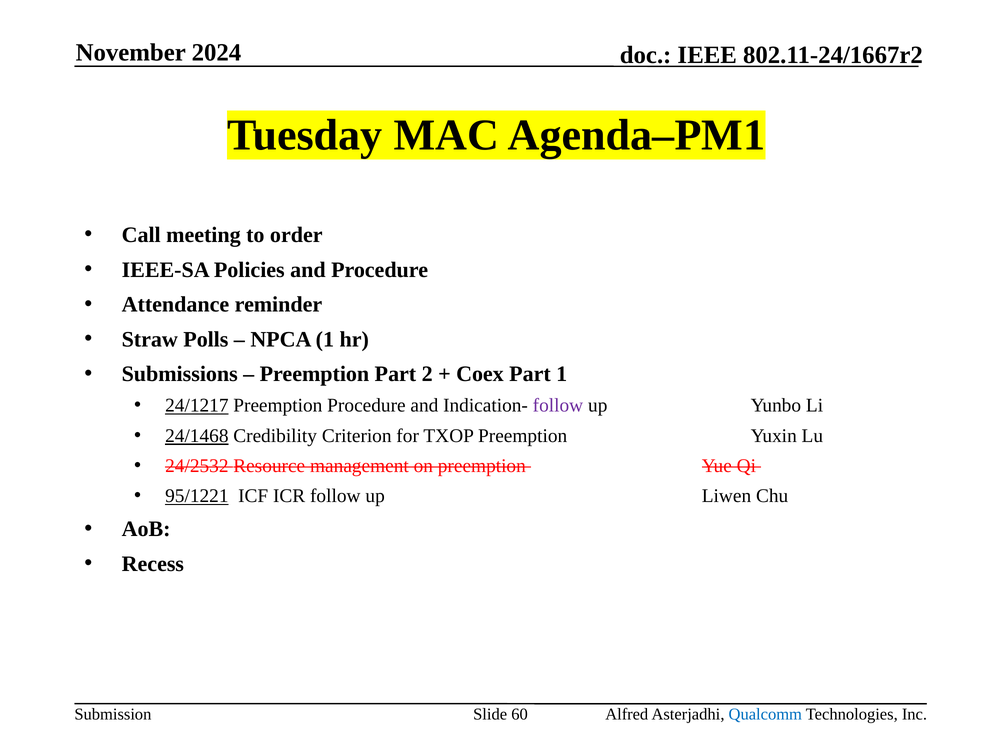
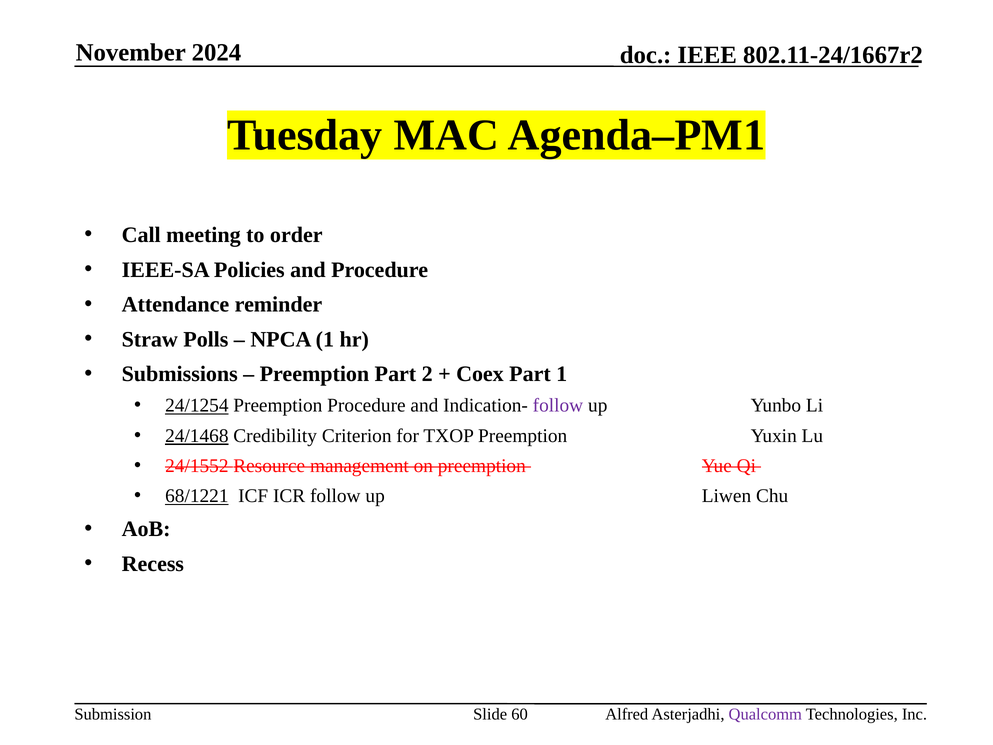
24/1217: 24/1217 -> 24/1254
24/2532: 24/2532 -> 24/1552
95/1221: 95/1221 -> 68/1221
Qualcomm colour: blue -> purple
